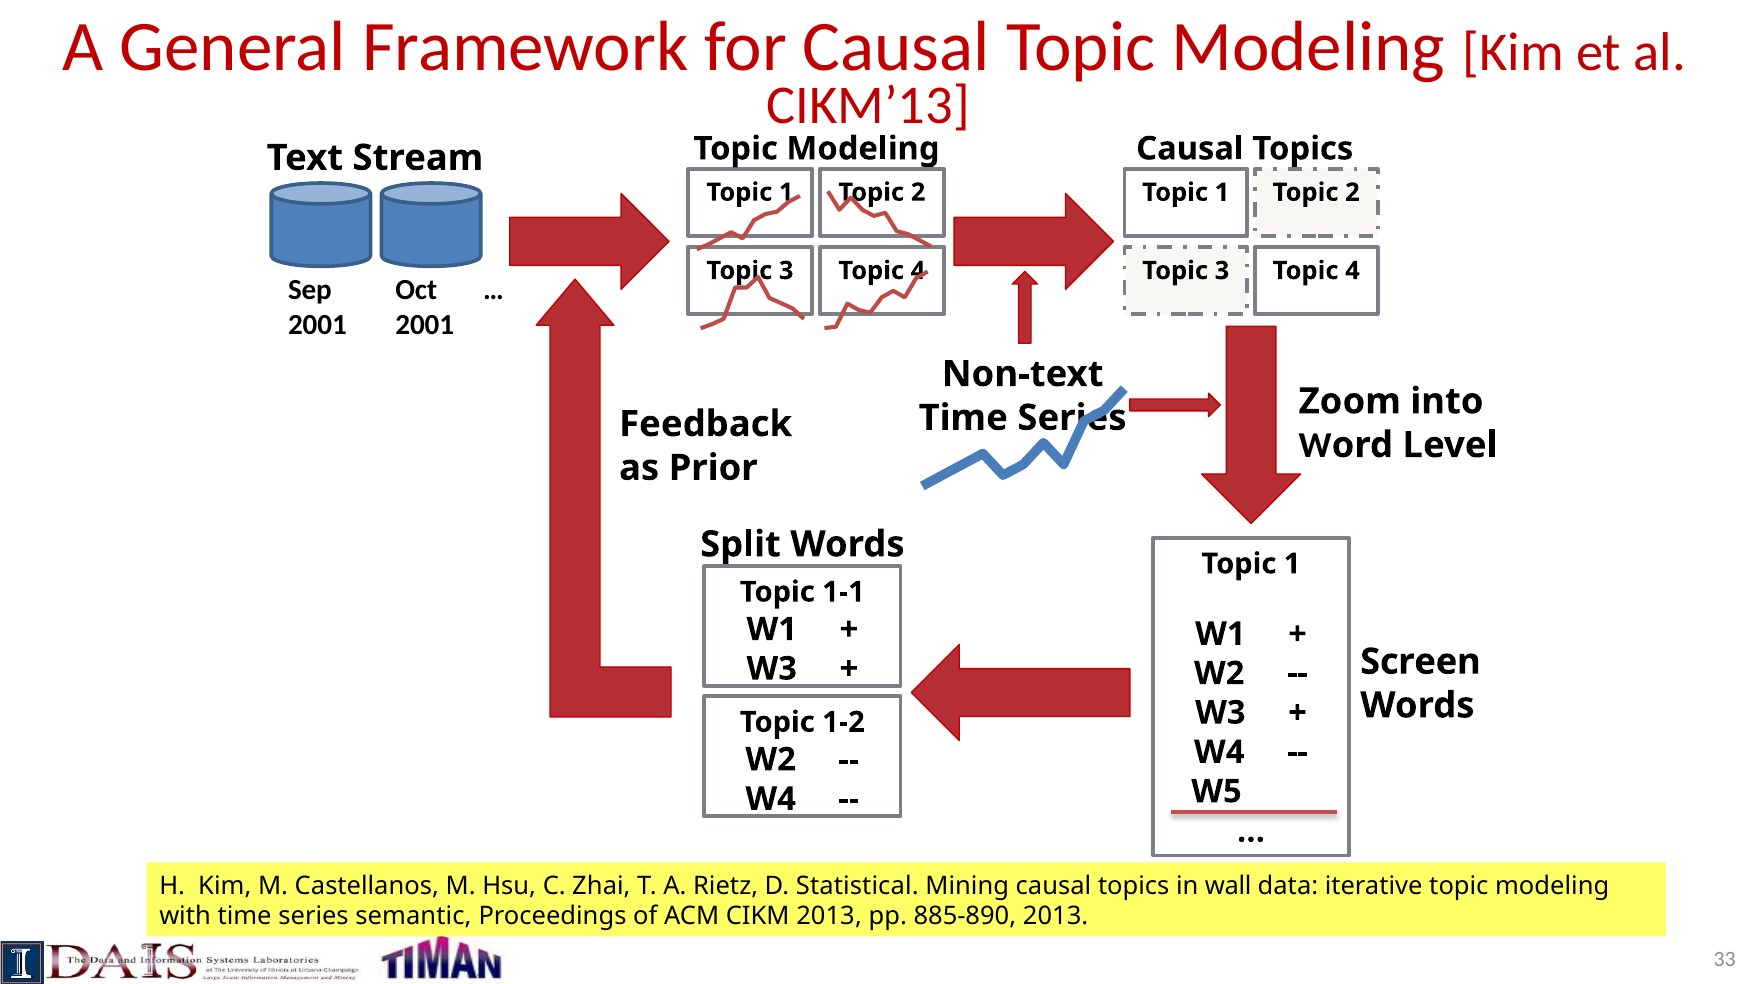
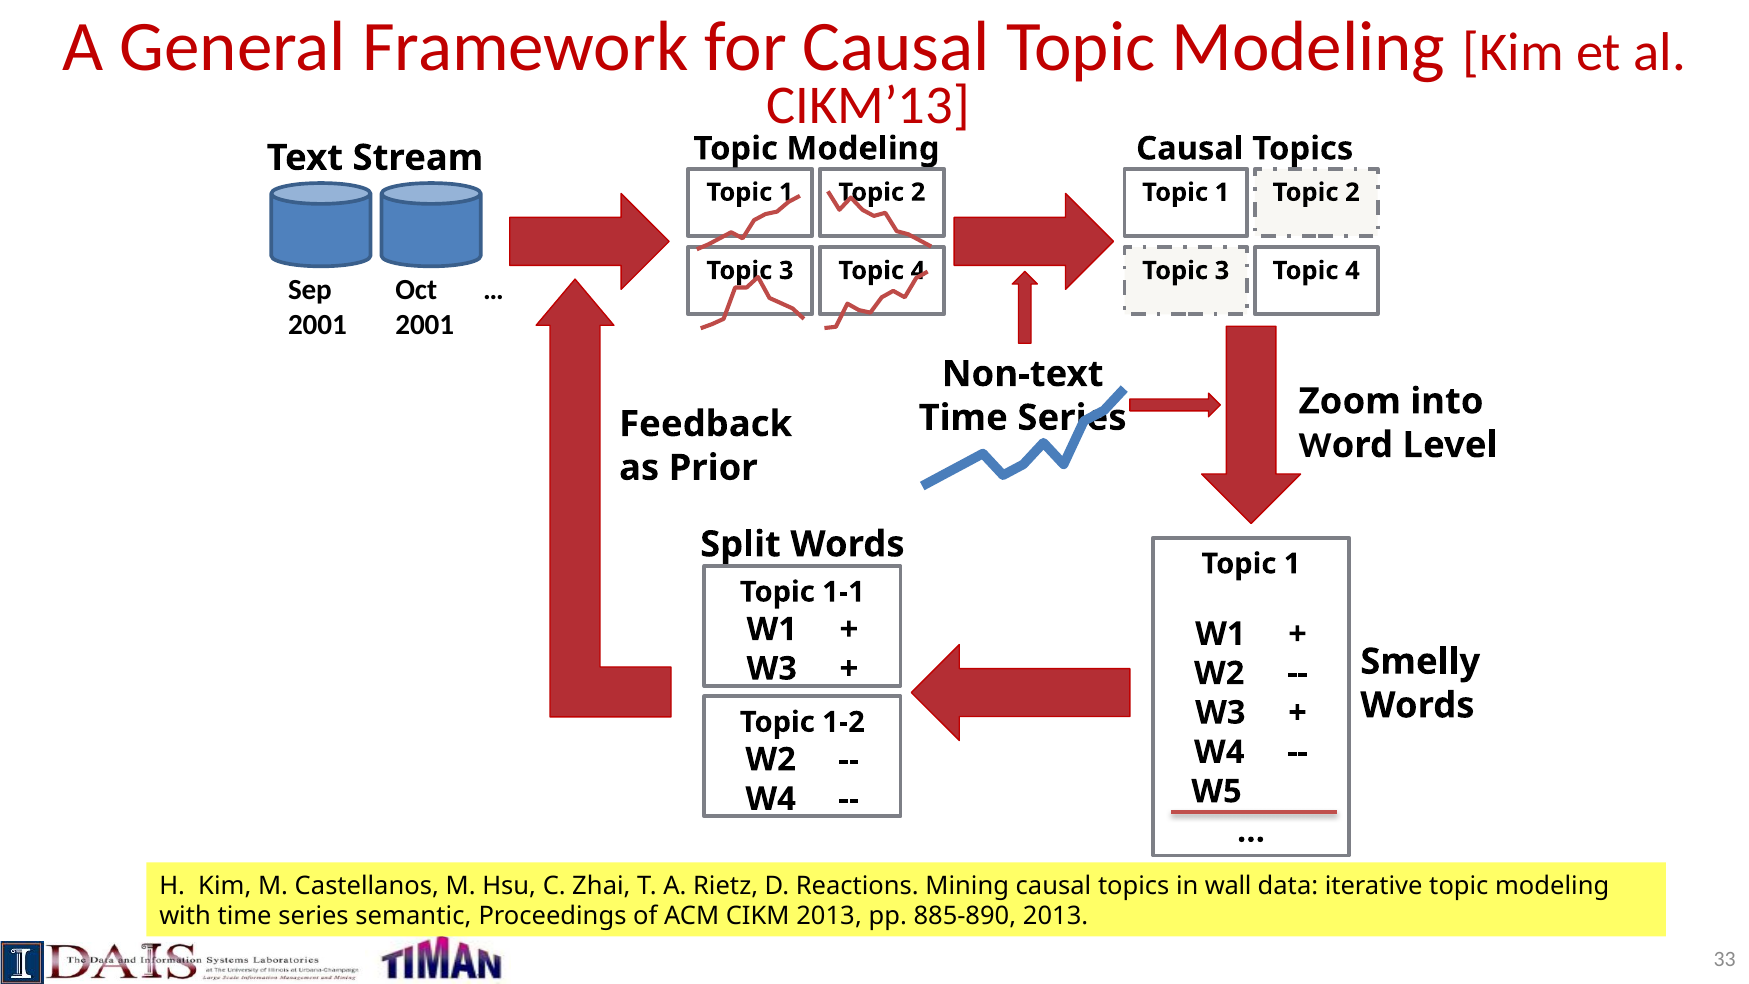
Screen: Screen -> Smelly
Statistical: Statistical -> Reactions
